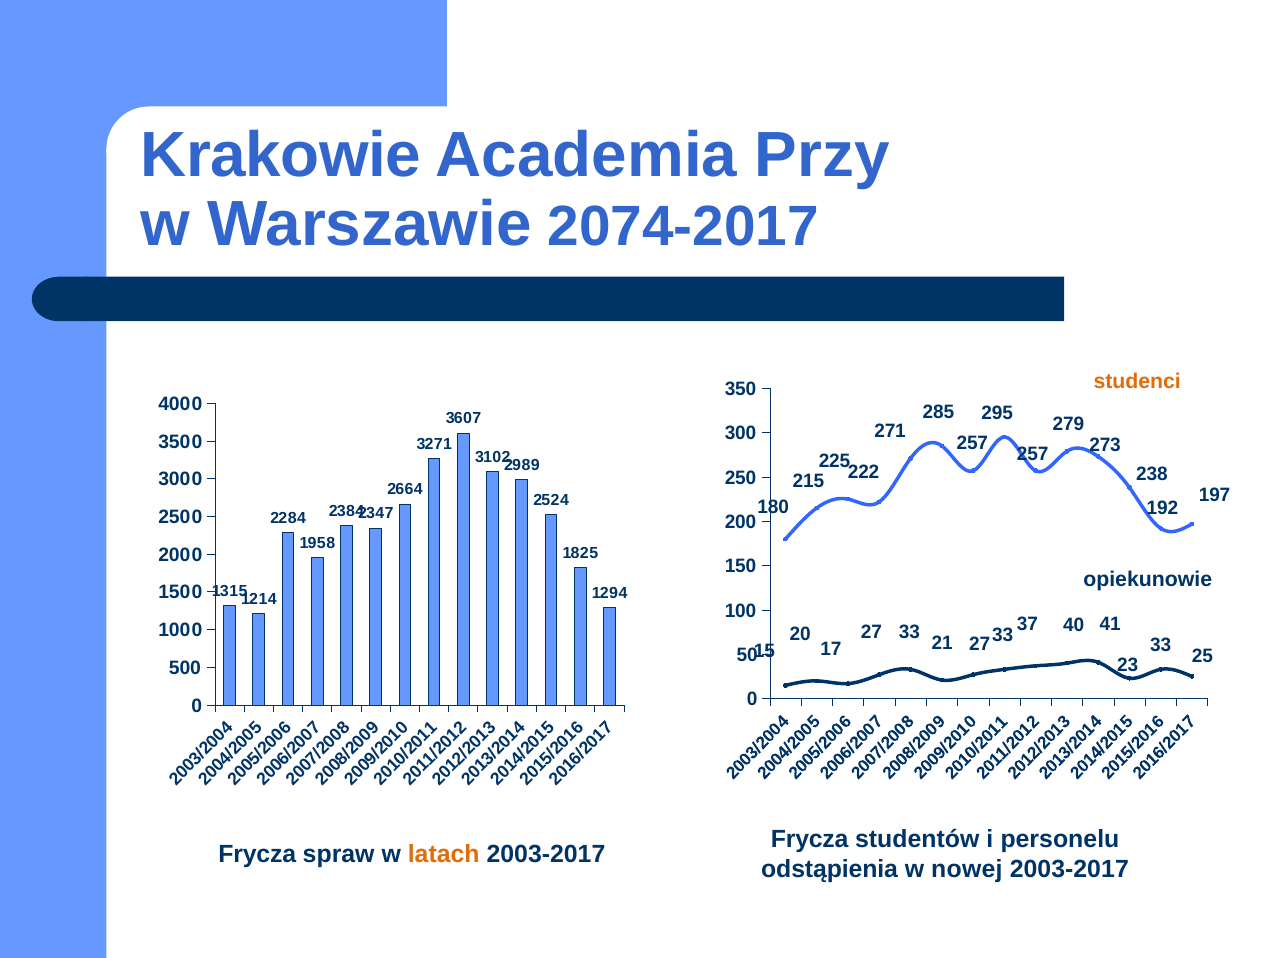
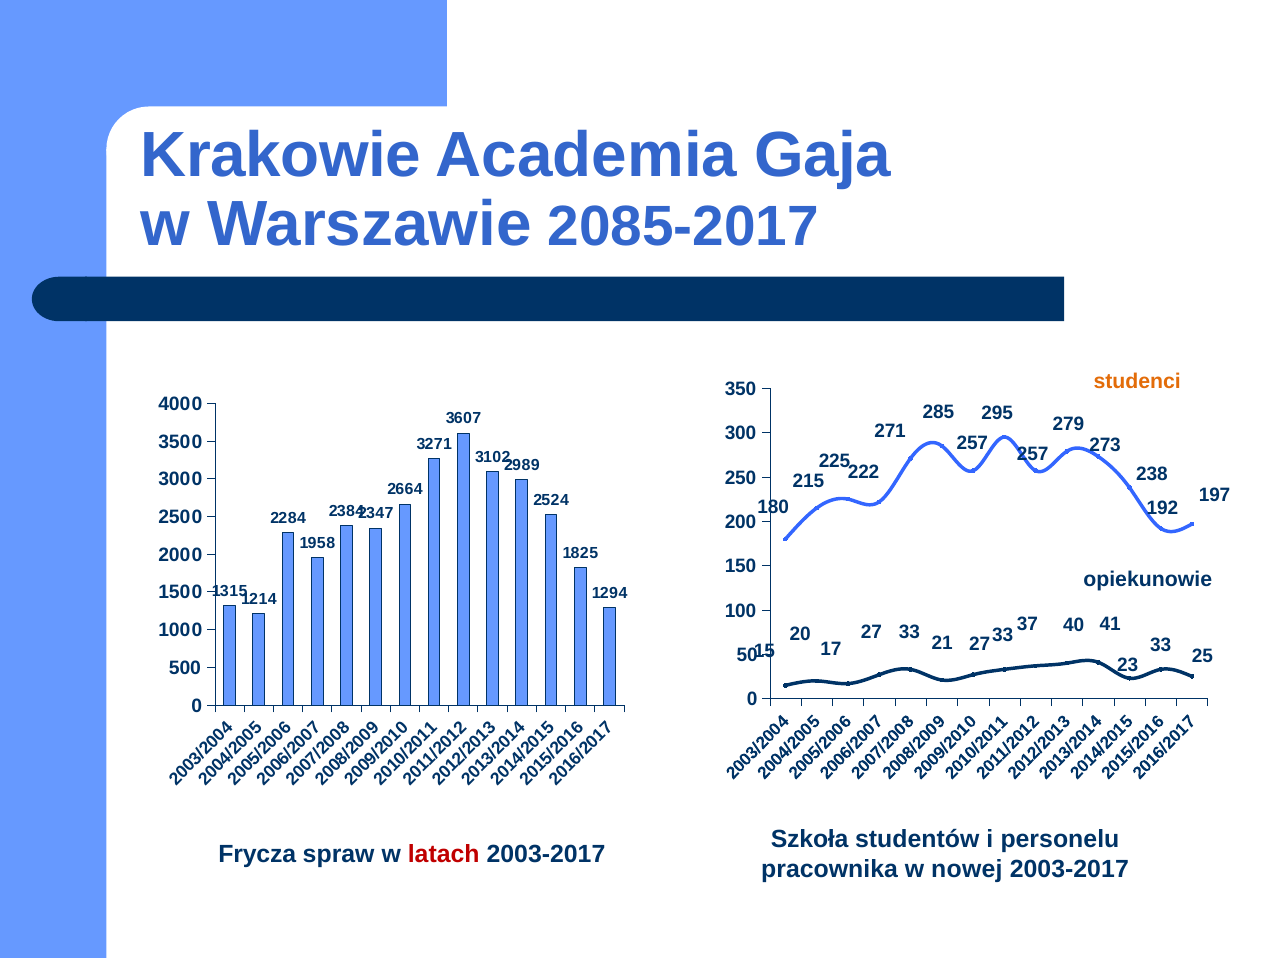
Przy: Przy -> Gaja
2074-2017: 2074-2017 -> 2085-2017
Frycza at (810, 839): Frycza -> Szkoła
latach colour: orange -> red
odstąpienia: odstąpienia -> pracownika
